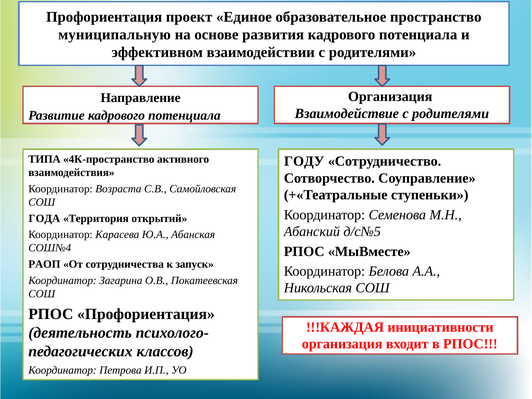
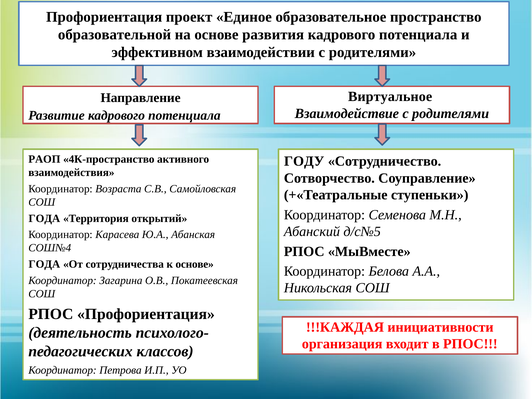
муниципальную: муниципальную -> образовательной
Организация at (390, 97): Организация -> Виртуальное
ТИПА: ТИПА -> РАОП
РАОП at (44, 264): РАОП -> ГОДА
к запуск: запуск -> основе
